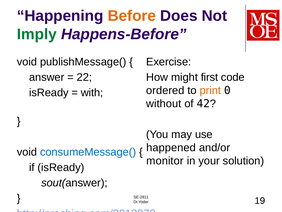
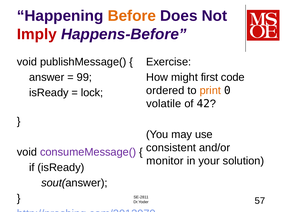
Imply colour: green -> red
22: 22 -> 99
with: with -> lock
without: without -> volatile
happened: happened -> consistent
consumeMessage( colour: blue -> purple
19: 19 -> 57
